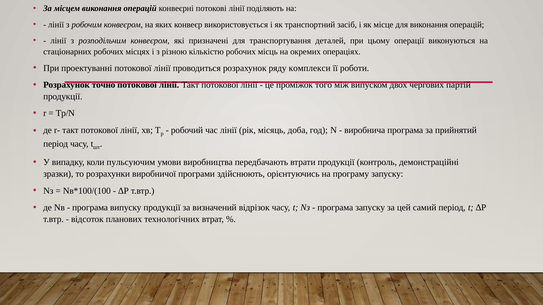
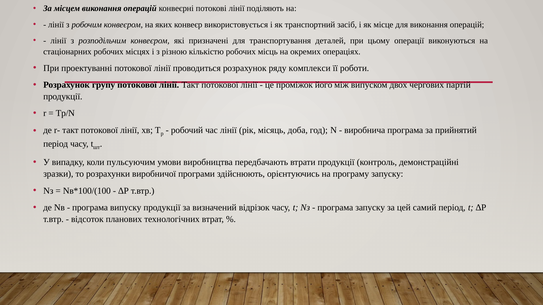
точно: точно -> групу
того: того -> його
